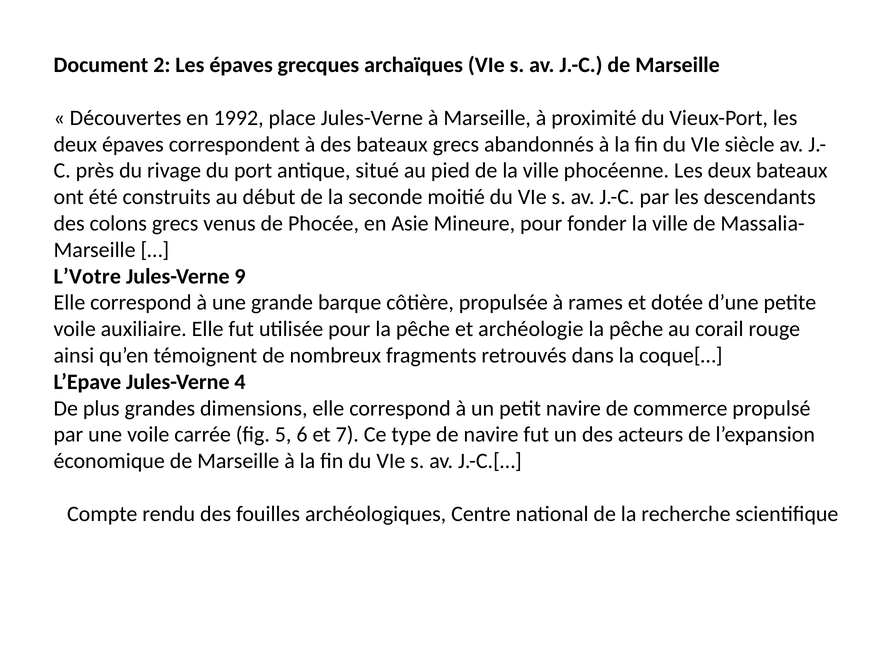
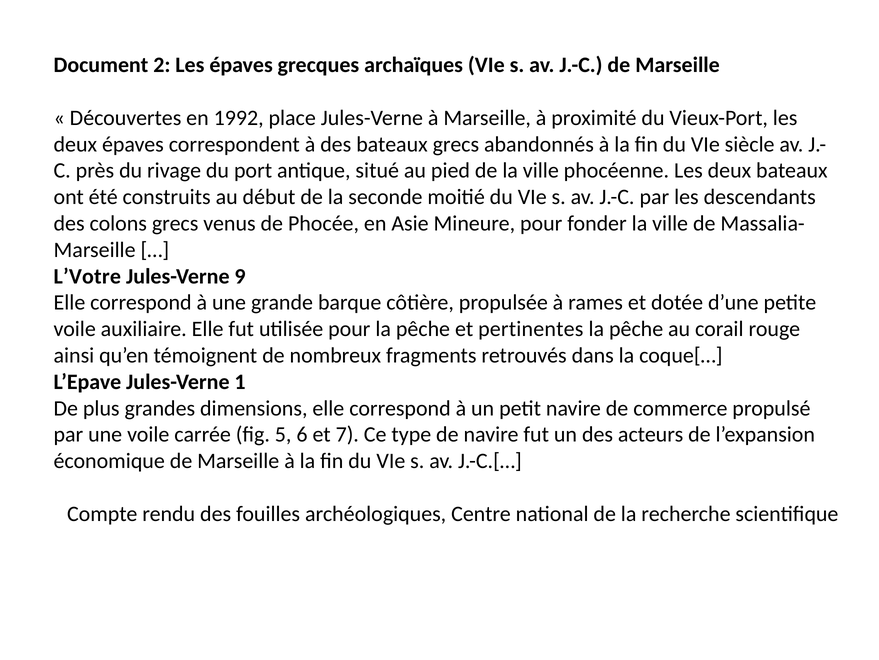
archéologie: archéologie -> pertinentes
4: 4 -> 1
